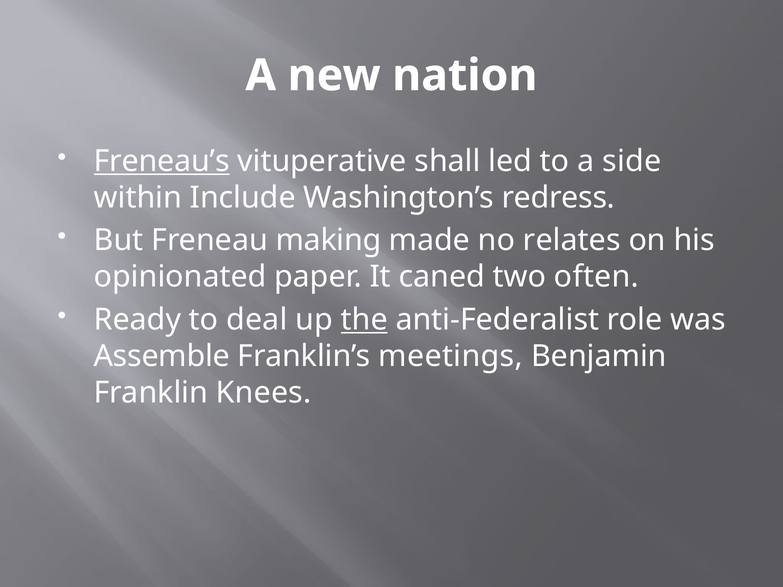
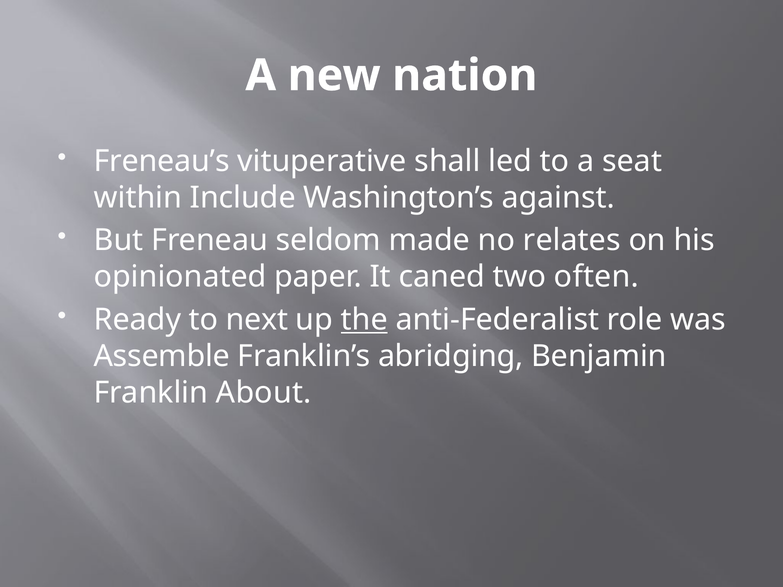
Freneau’s underline: present -> none
side: side -> seat
redress: redress -> against
making: making -> seldom
deal: deal -> next
meetings: meetings -> abridging
Knees: Knees -> About
